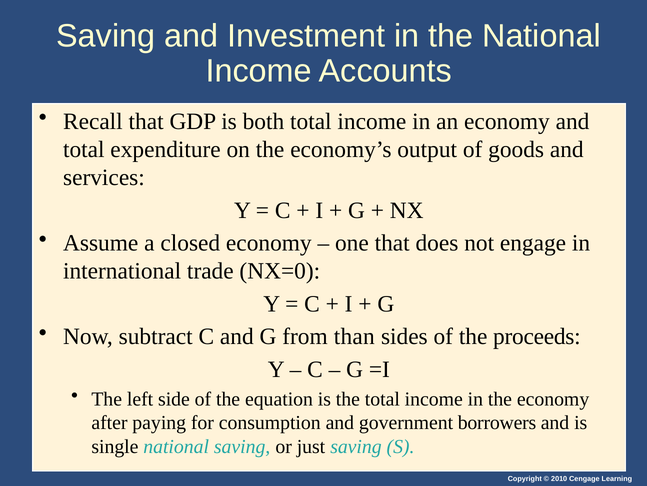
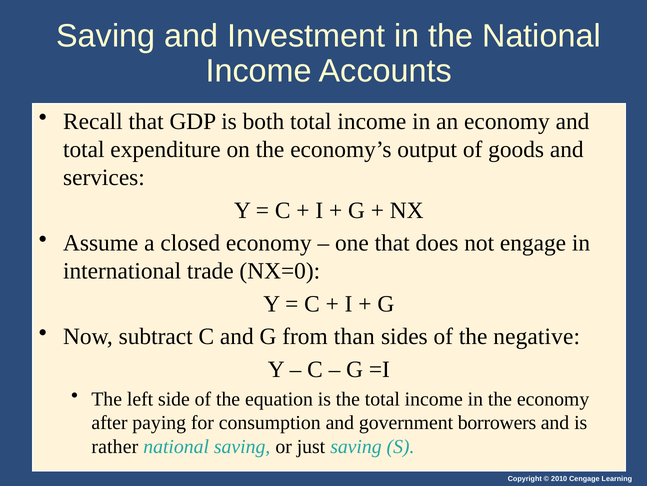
proceeds: proceeds -> negative
single: single -> rather
